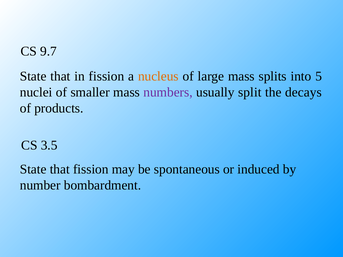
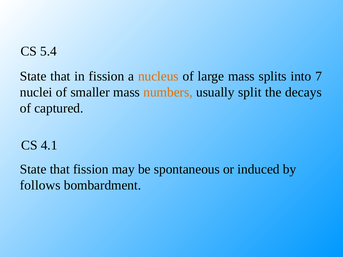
9.7: 9.7 -> 5.4
5: 5 -> 7
numbers colour: purple -> orange
products: products -> captured
3.5: 3.5 -> 4.1
number: number -> follows
